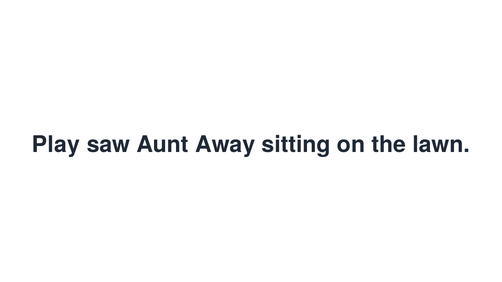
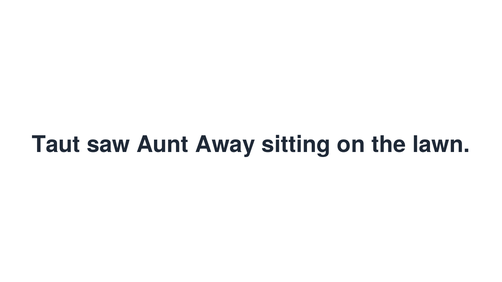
Play: Play -> Taut
